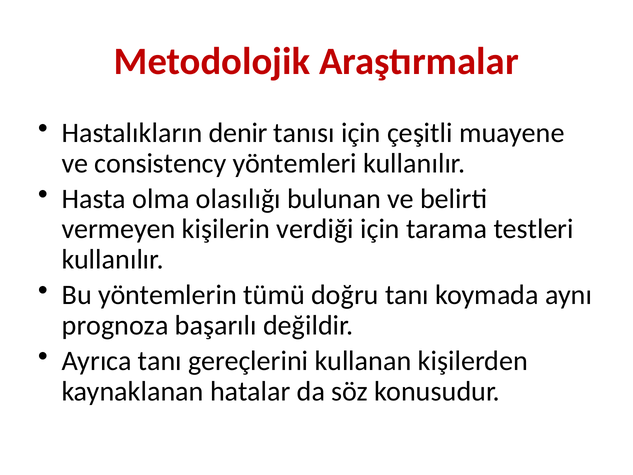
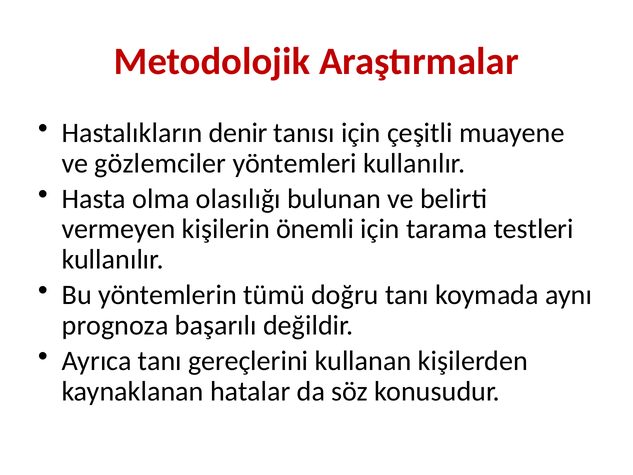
consistency: consistency -> gözlemciler
verdiği: verdiği -> önemli
